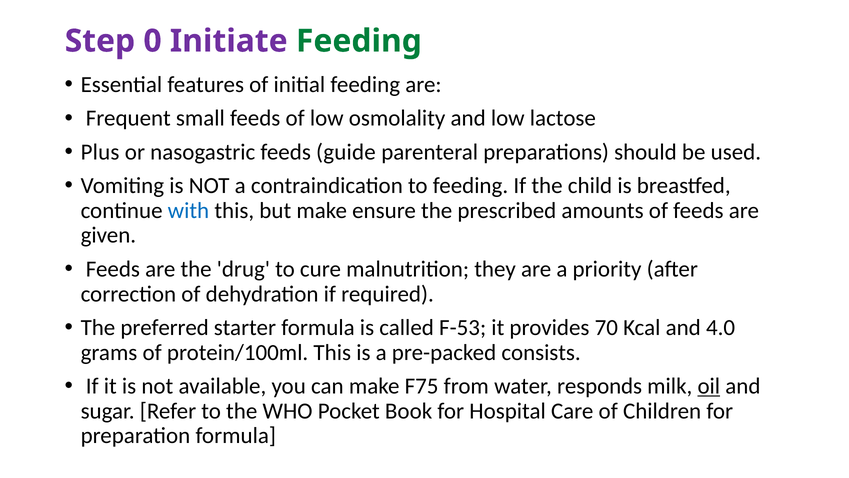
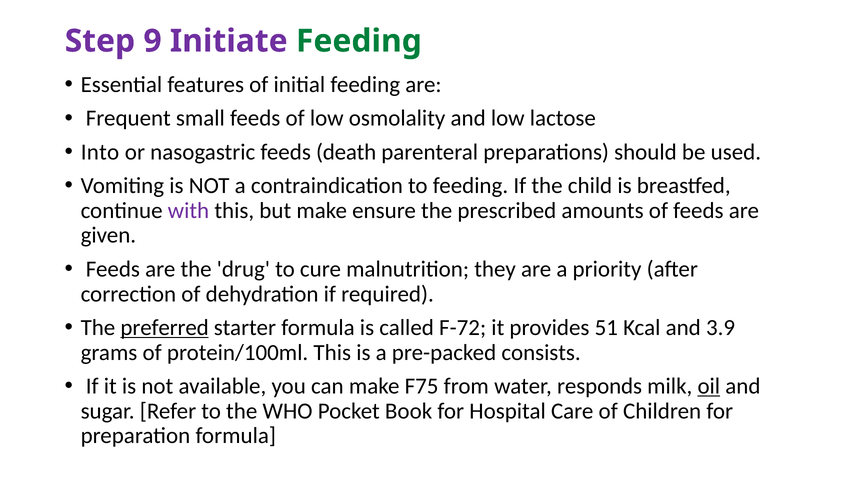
0: 0 -> 9
Plus: Plus -> Into
guide: guide -> death
with colour: blue -> purple
preferred underline: none -> present
F-53: F-53 -> F-72
70: 70 -> 51
4.0: 4.0 -> 3.9
